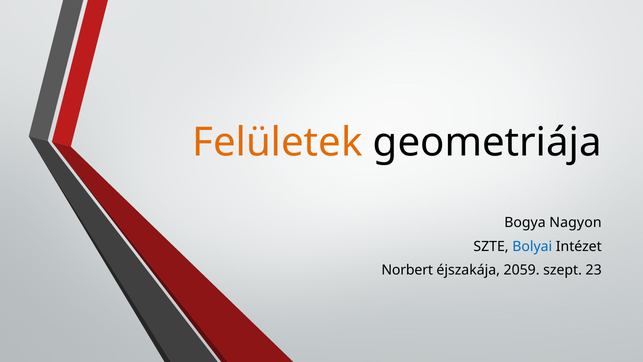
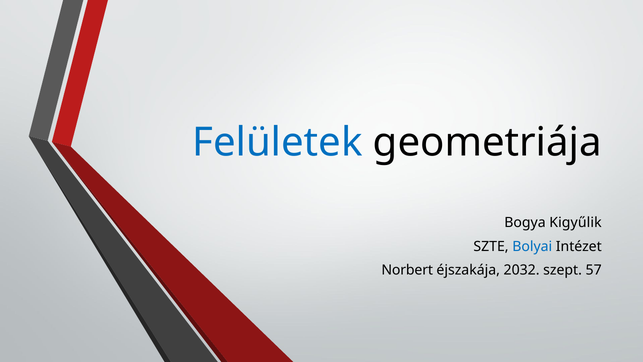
Felületek colour: orange -> blue
Nagyon: Nagyon -> Kigyűlik
2059: 2059 -> 2032
23: 23 -> 57
